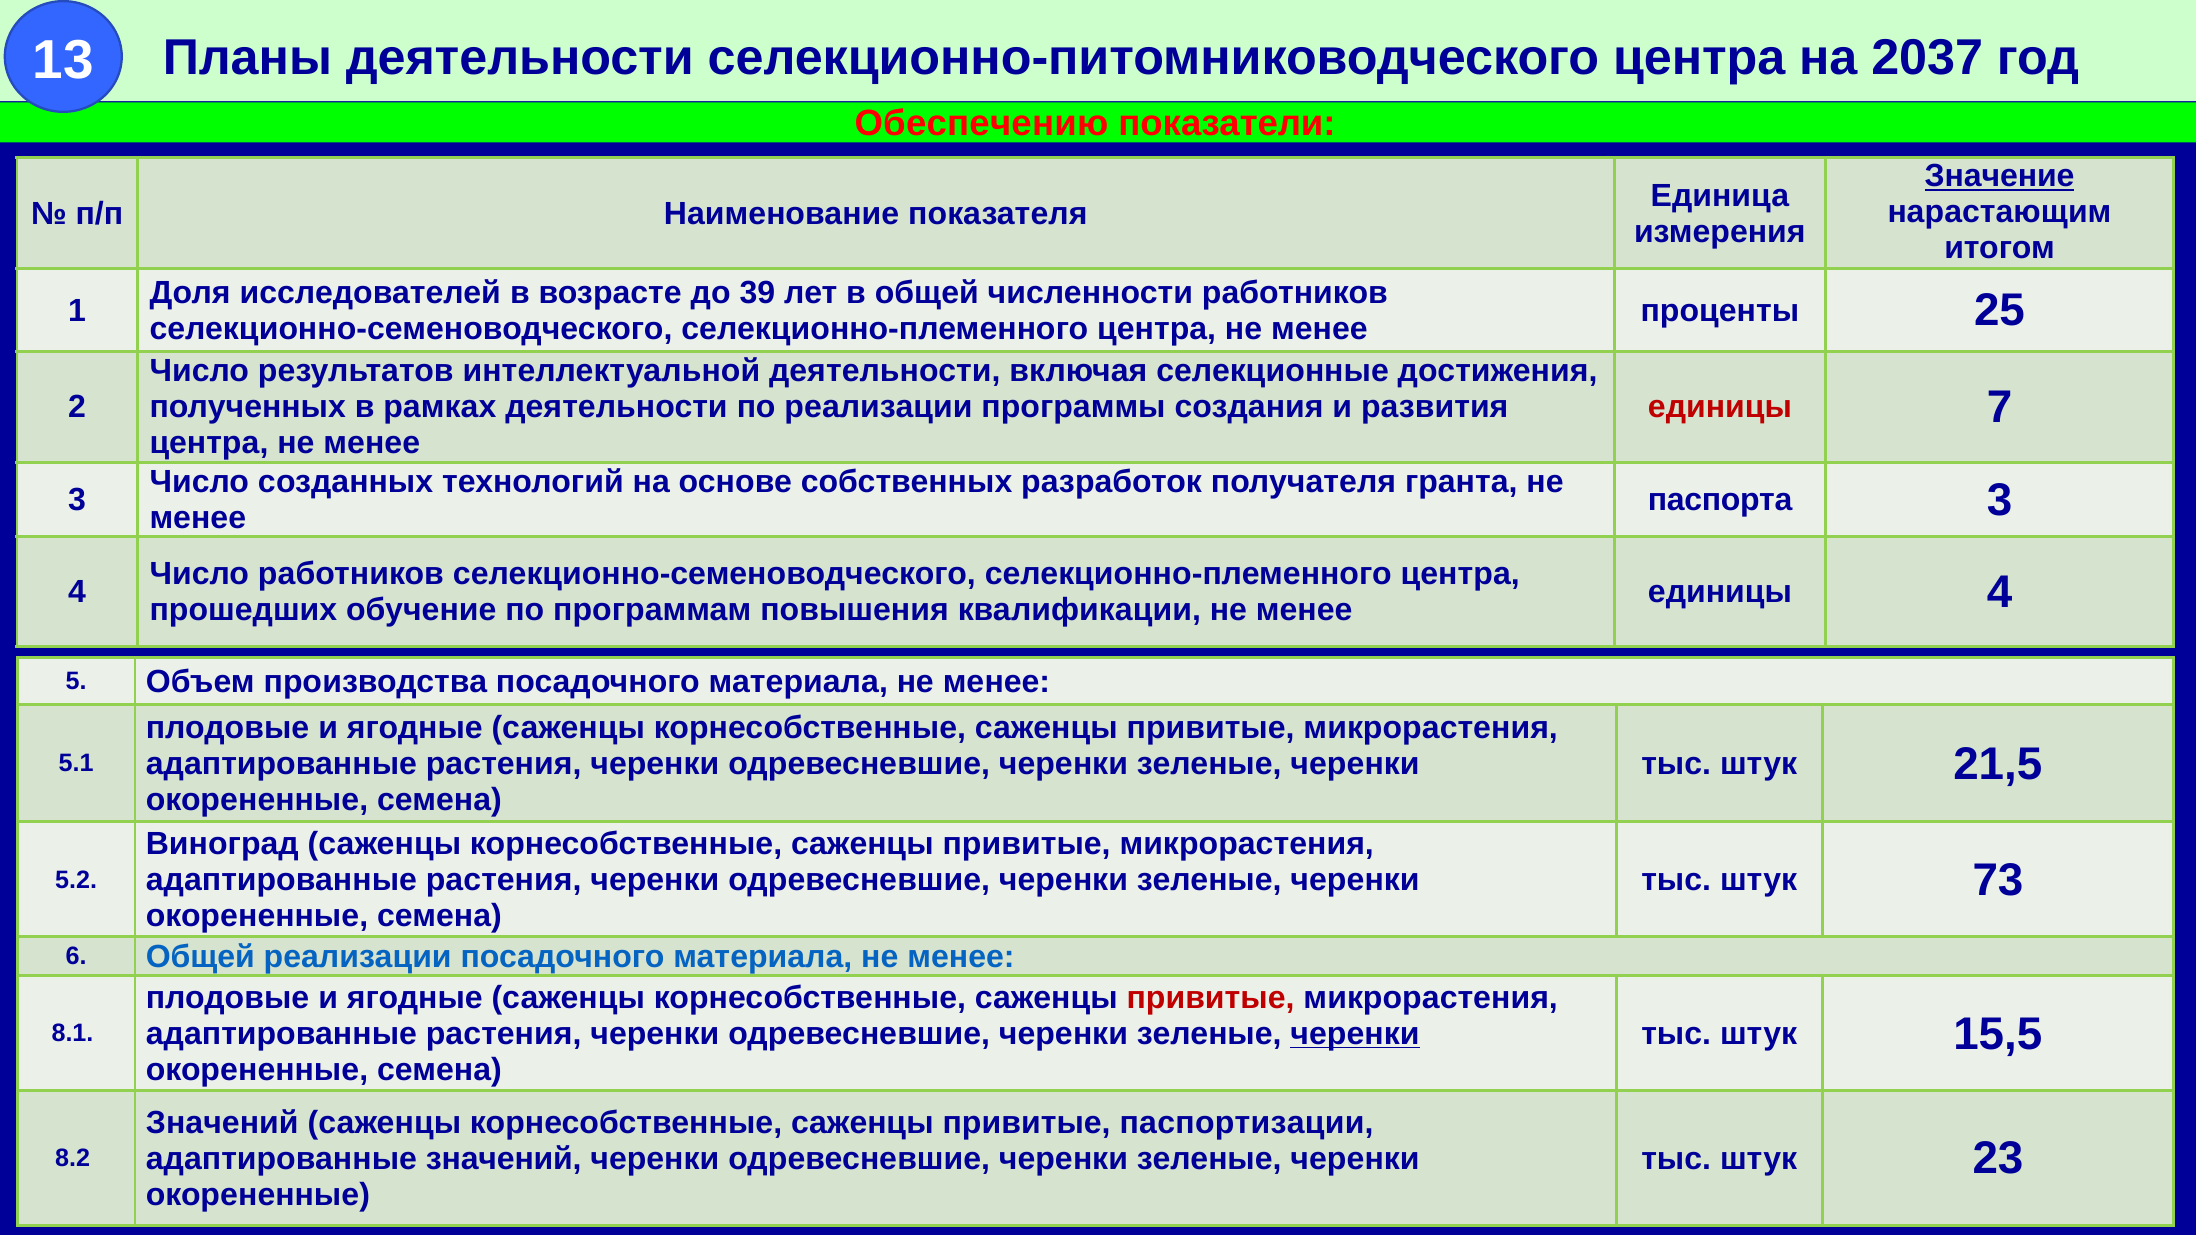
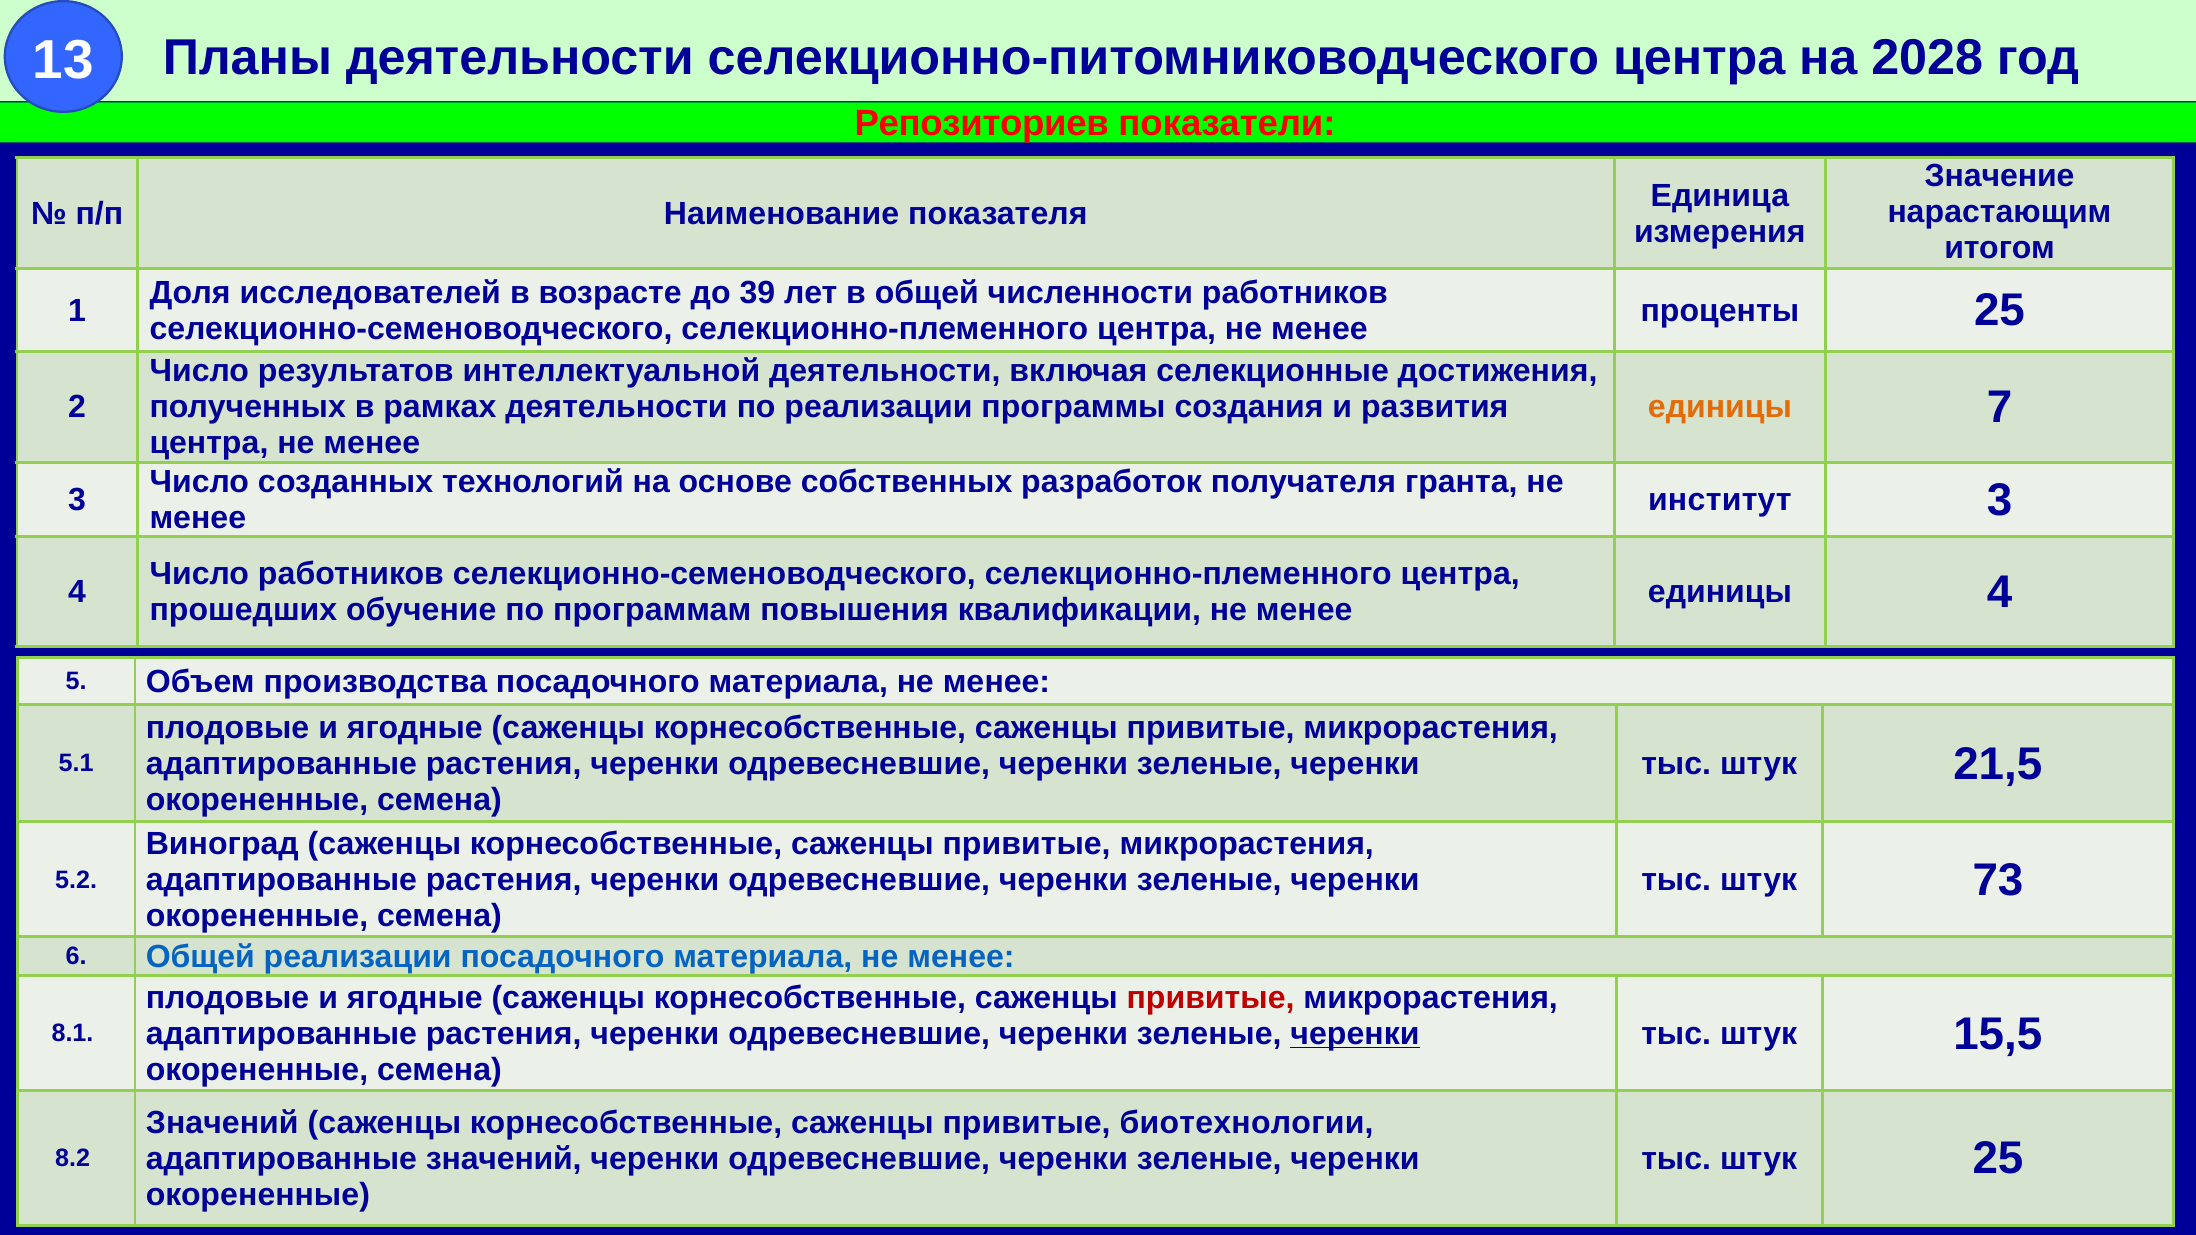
2037: 2037 -> 2028
Обеспечению: Обеспечению -> Репозиториев
Значение underline: present -> none
единицы at (1720, 407) colour: red -> orange
паспорта: паспорта -> институт
паспортизации: паспортизации -> биотехнологии
штук 23: 23 -> 25
